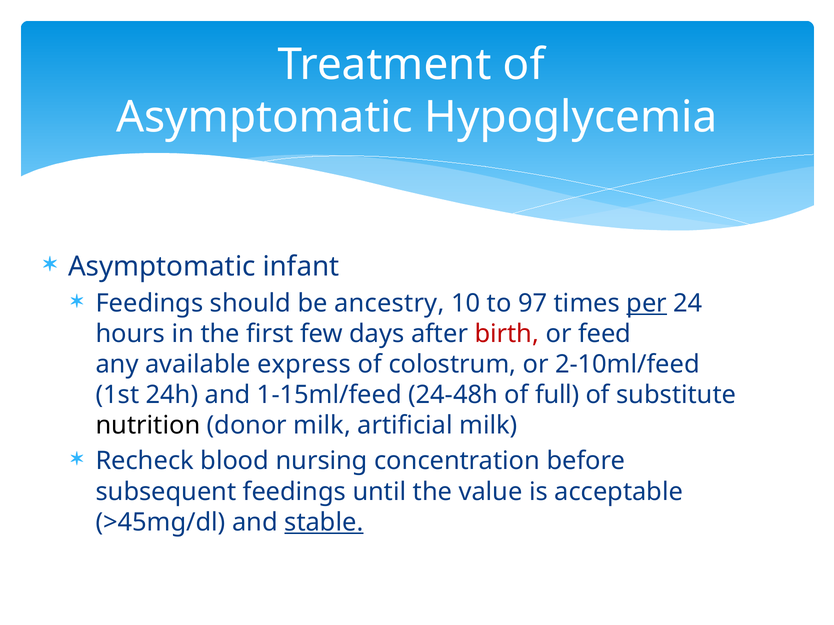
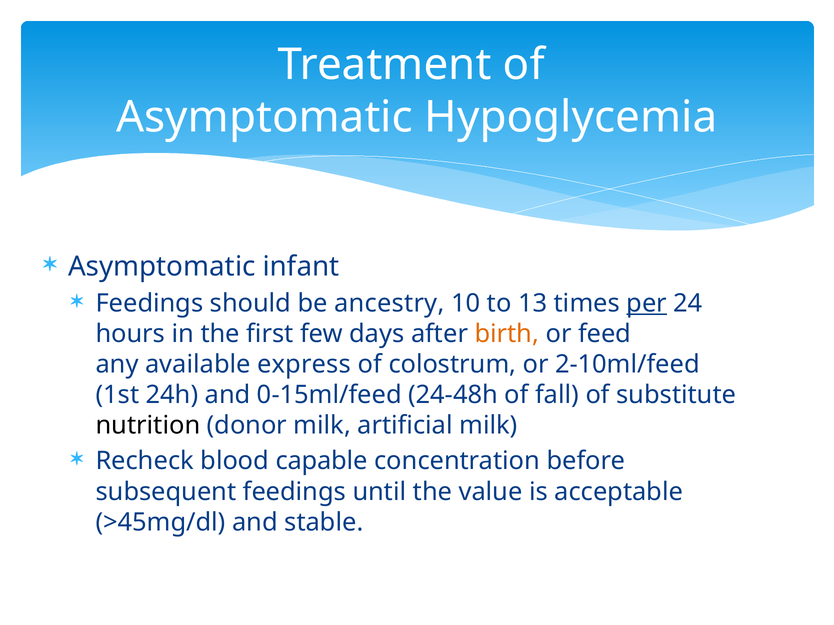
97: 97 -> 13
birth colour: red -> orange
1-15ml/feed: 1-15ml/feed -> 0-15ml/feed
full: full -> fall
nursing: nursing -> capable
stable underline: present -> none
